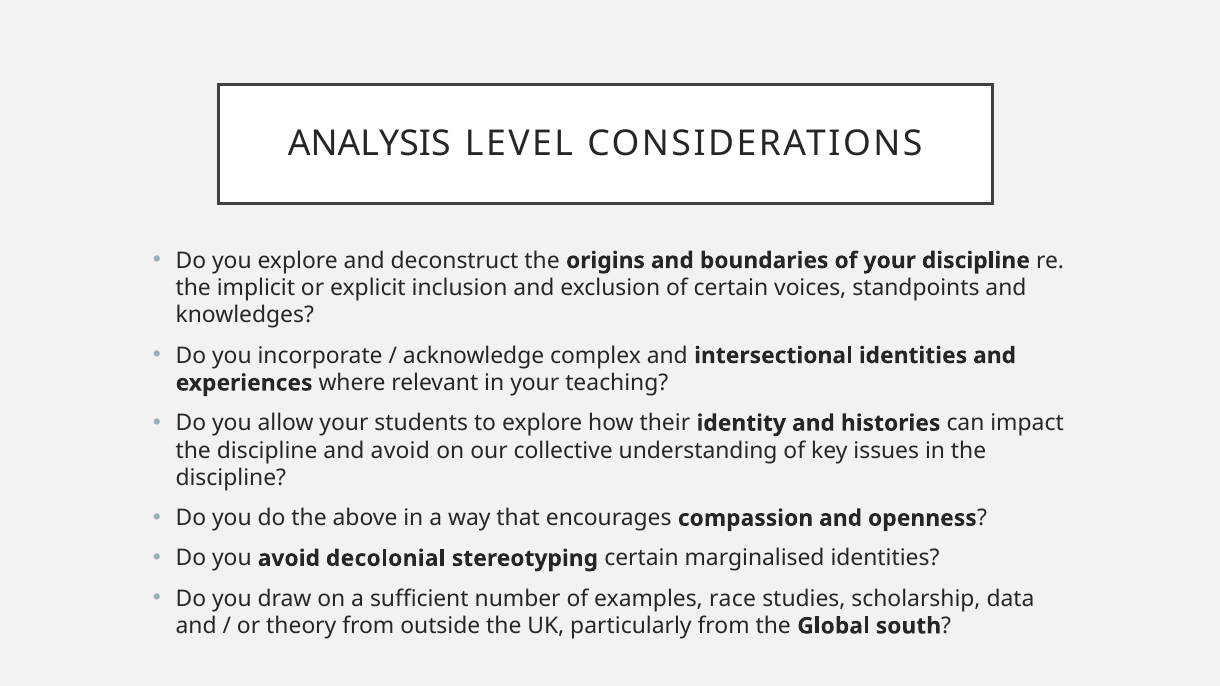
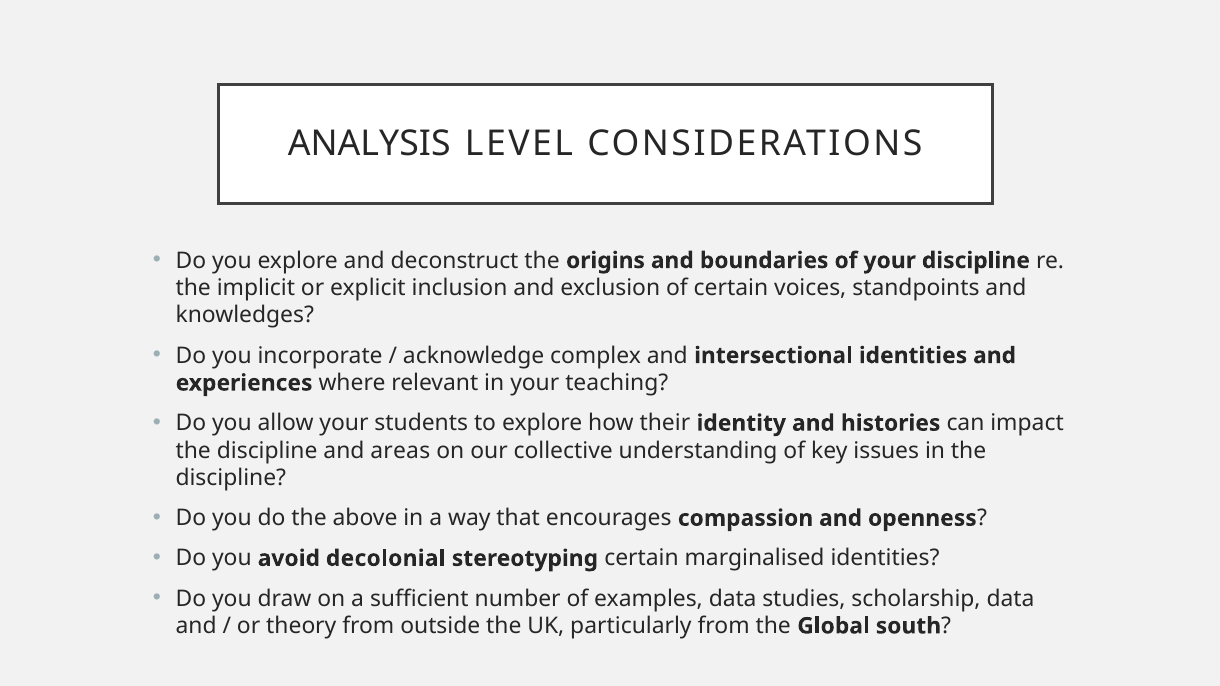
and avoid: avoid -> areas
examples race: race -> data
